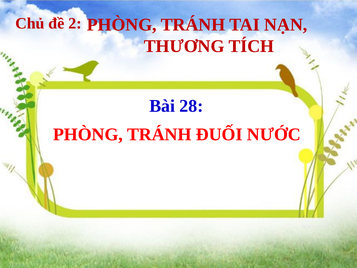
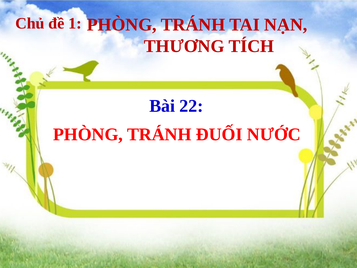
2: 2 -> 1
28: 28 -> 22
